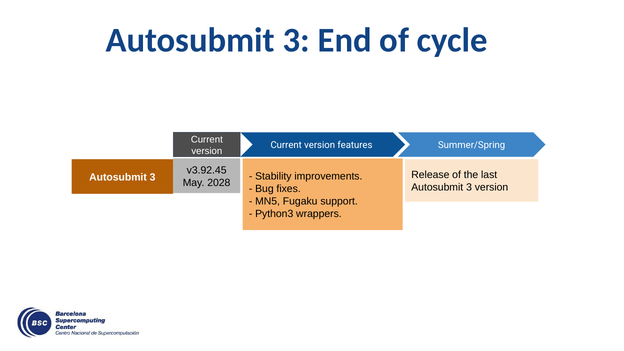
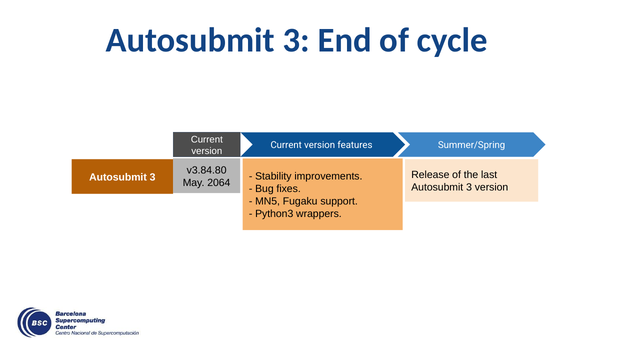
v3.92.45: v3.92.45 -> v3.84.80
2028: 2028 -> 2064
